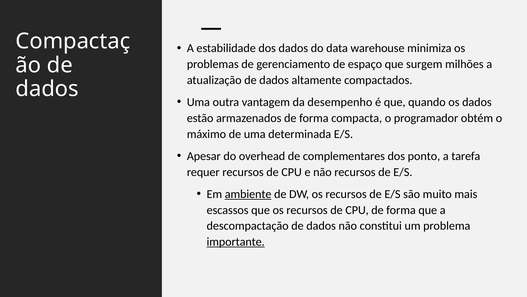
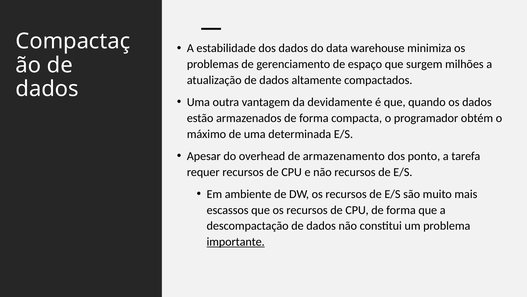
desempenho: desempenho -> devidamente
complementares: complementares -> armazenamento
ambiente underline: present -> none
